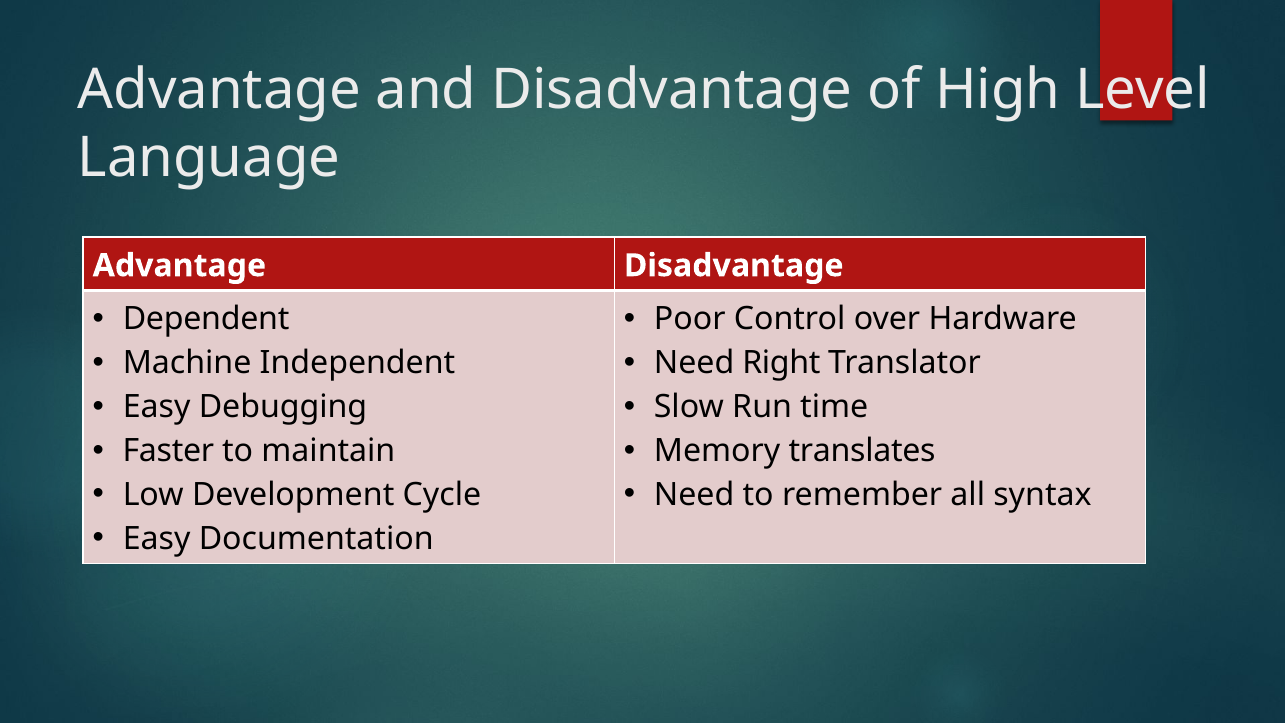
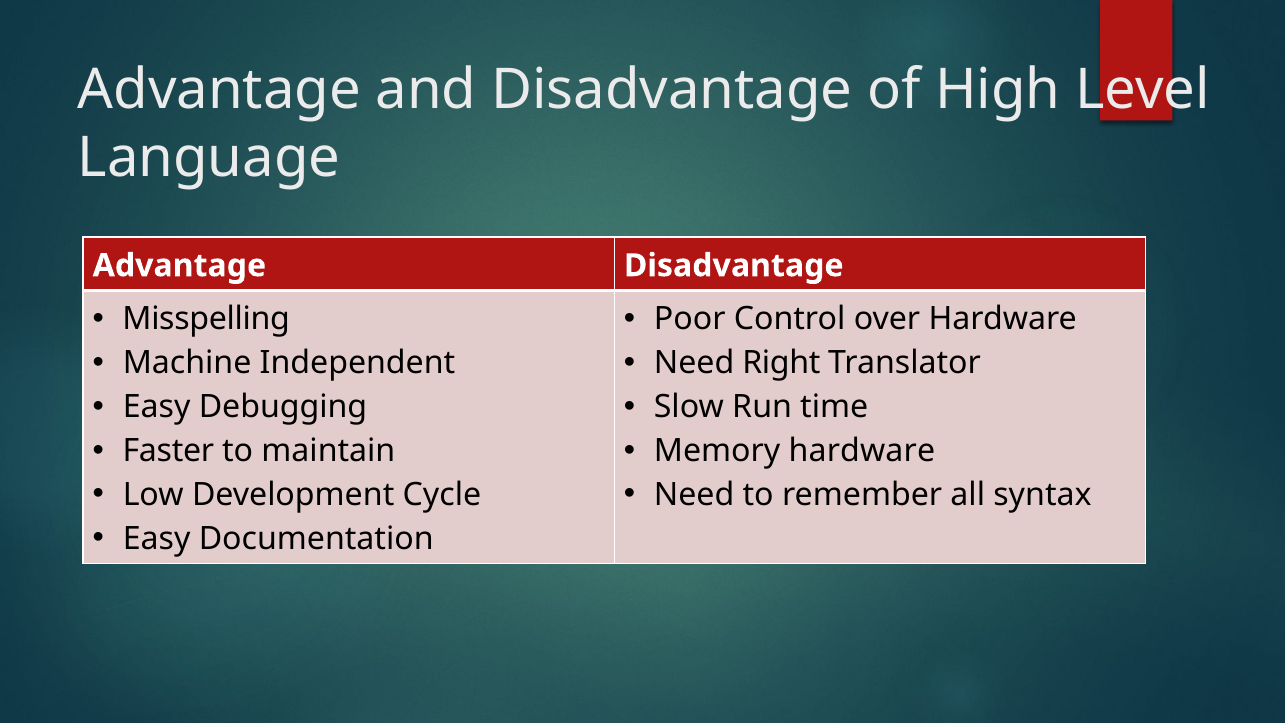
Dependent: Dependent -> Misspelling
Memory translates: translates -> hardware
